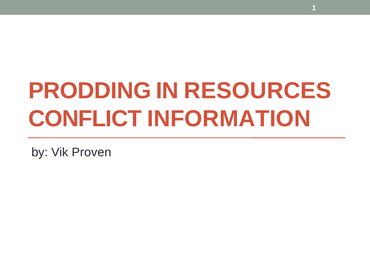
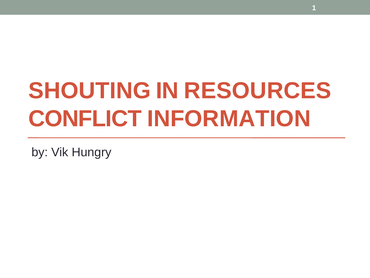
PRODDING: PRODDING -> SHOUTING
Proven: Proven -> Hungry
